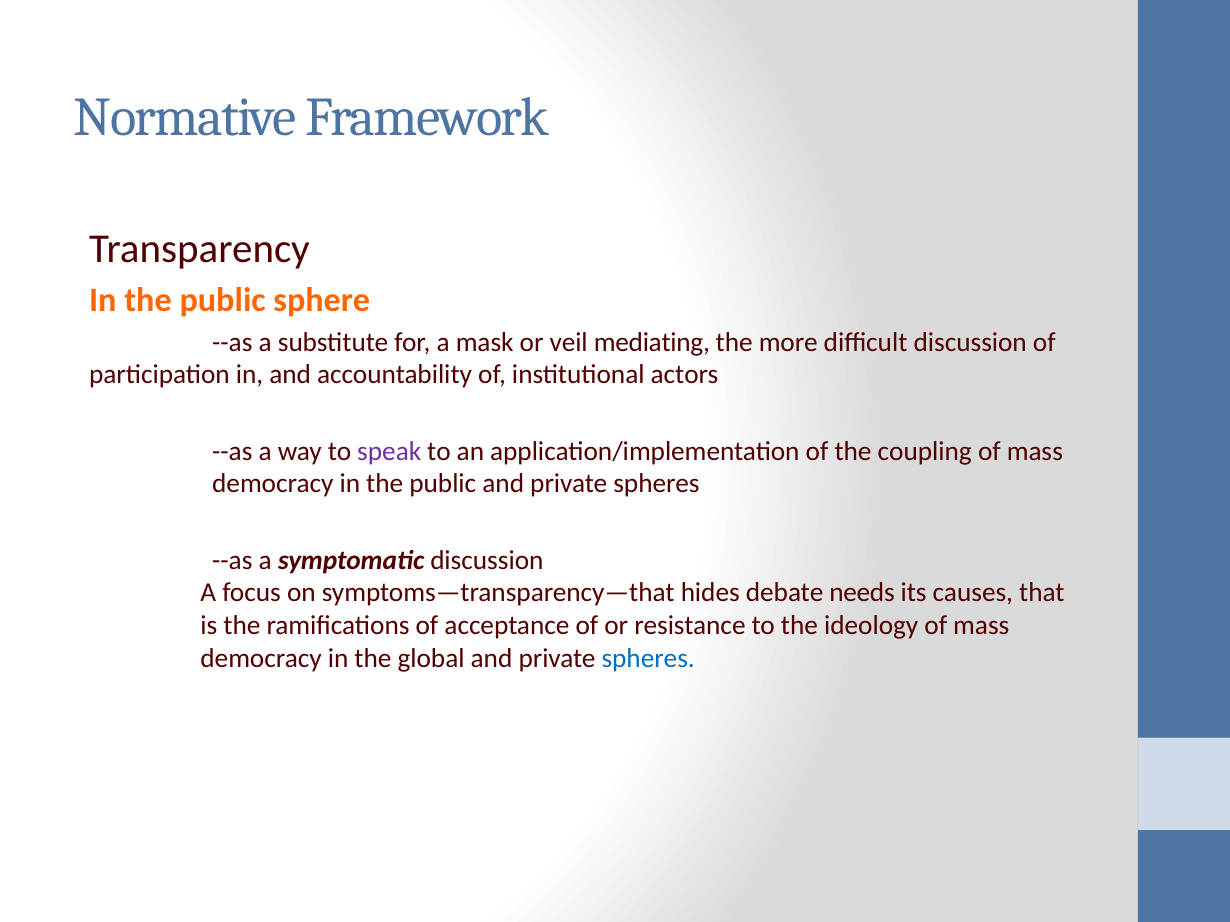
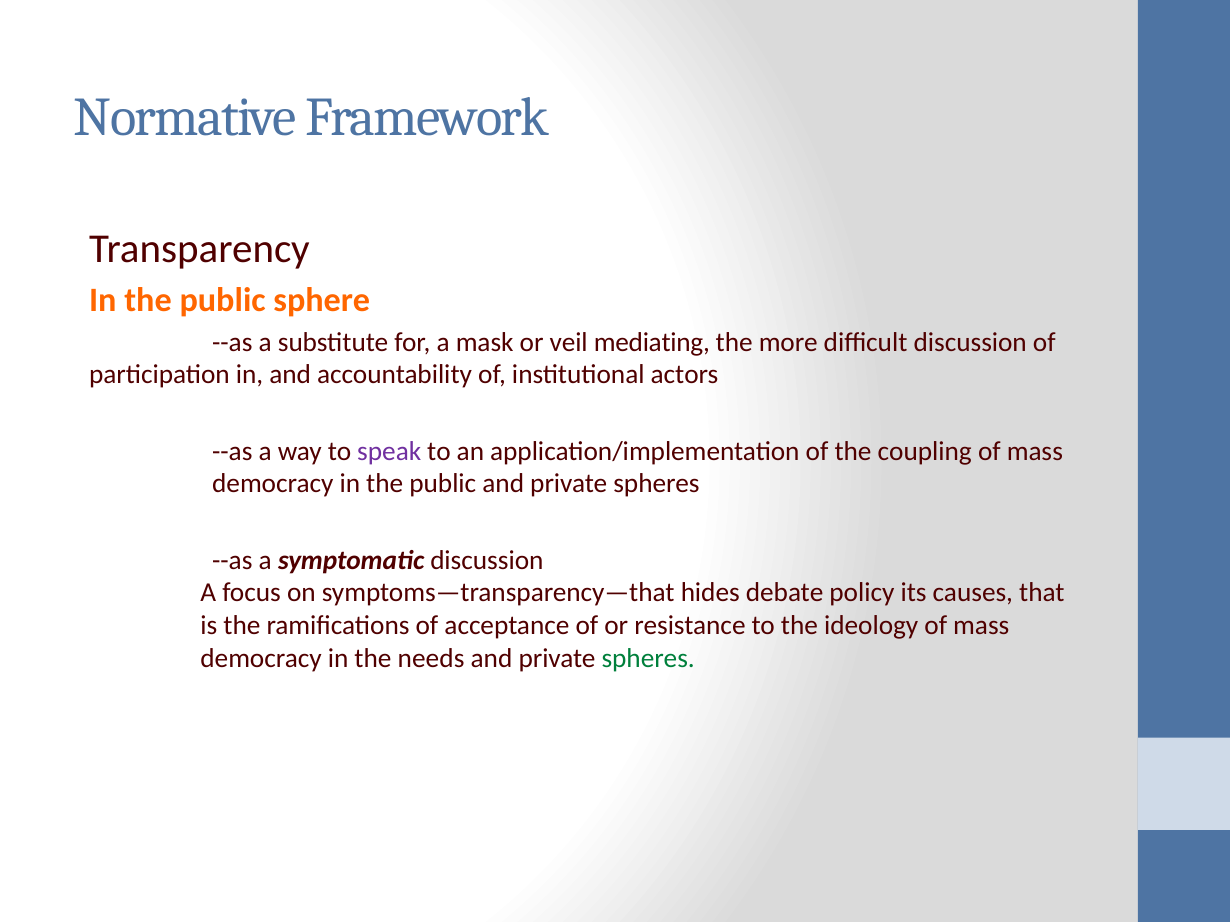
needs: needs -> policy
global: global -> needs
spheres at (648, 659) colour: blue -> green
